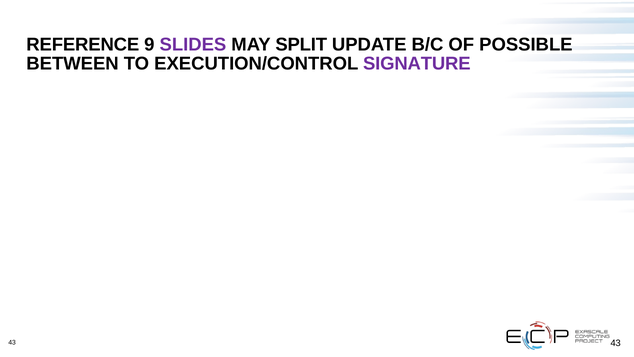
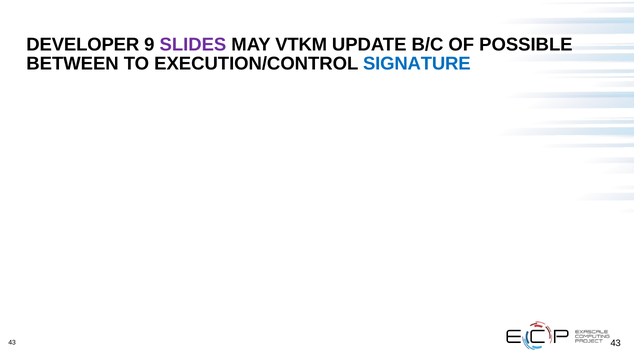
REFERENCE: REFERENCE -> DEVELOPER
SPLIT: SPLIT -> VTKM
SIGNATURE colour: purple -> blue
